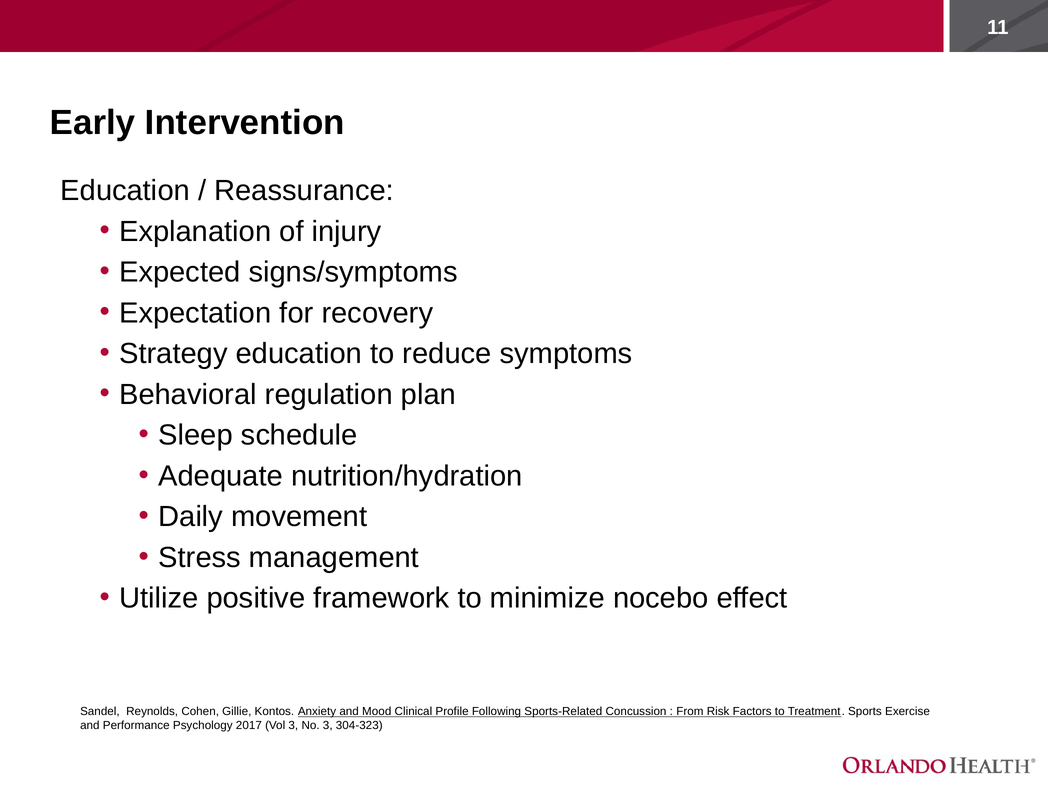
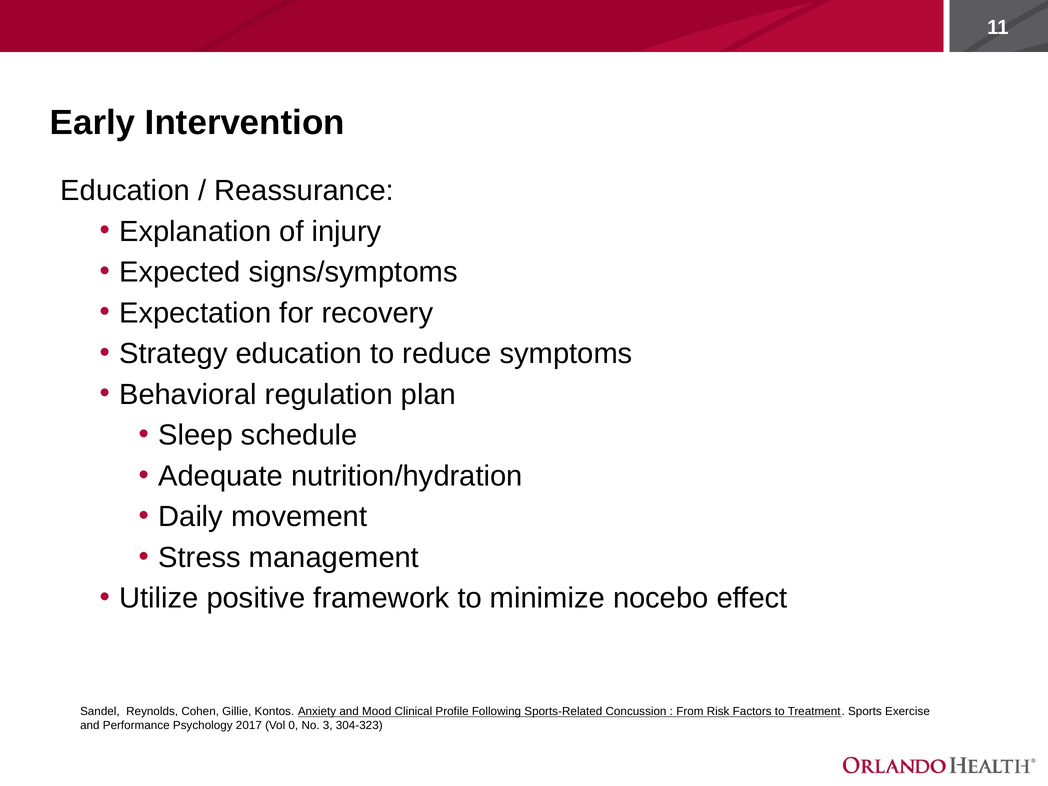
Vol 3: 3 -> 0
